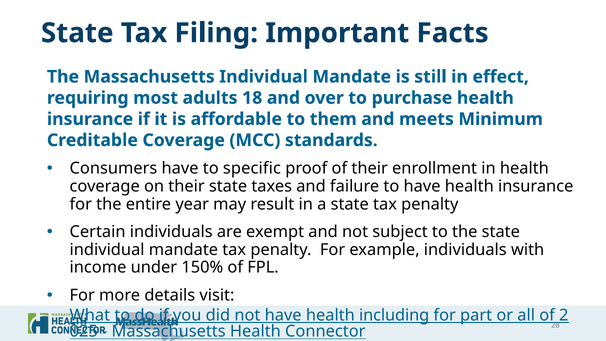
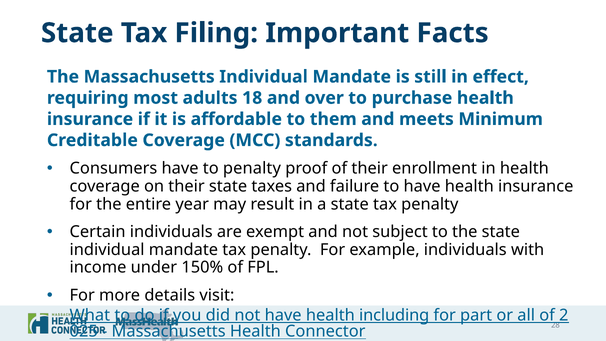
to specific: specific -> penalty
